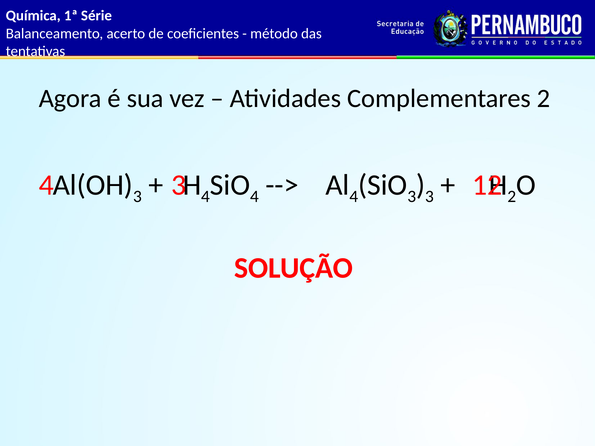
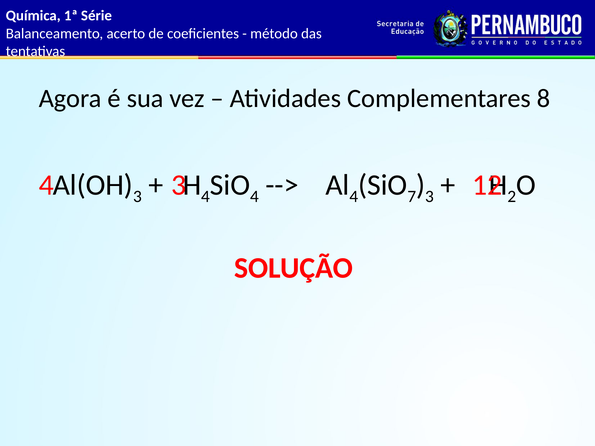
Complementares 2: 2 -> 8
3 at (412, 197): 3 -> 7
